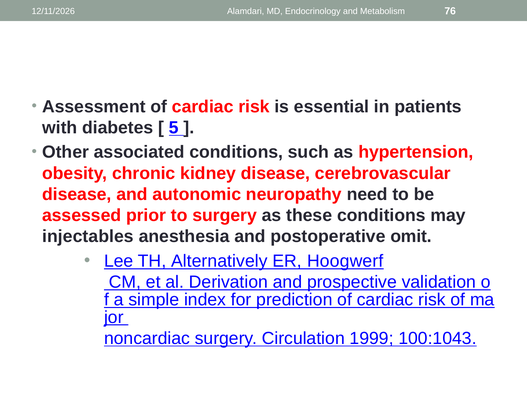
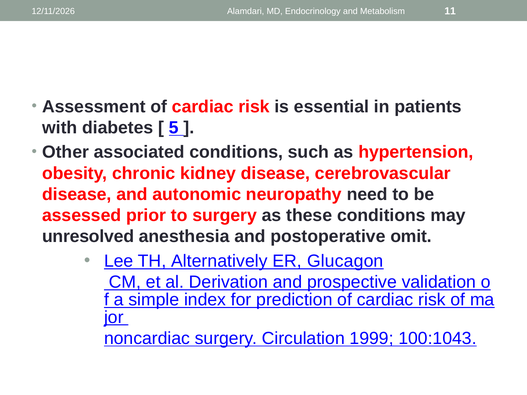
76: 76 -> 11
injectables: injectables -> unresolved
Hoogwerf: Hoogwerf -> Glucagon
